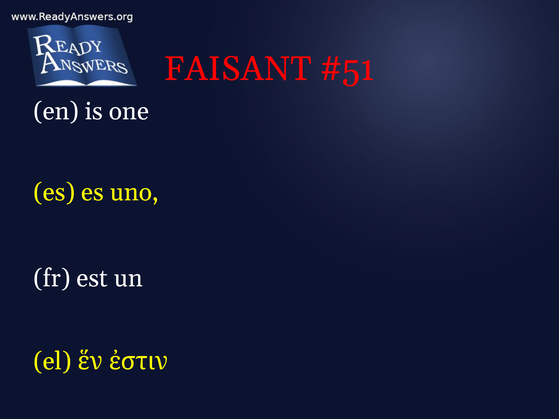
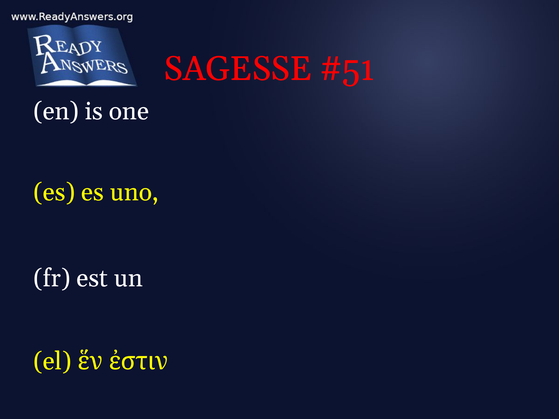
FAISANT: FAISANT -> SAGESSE
